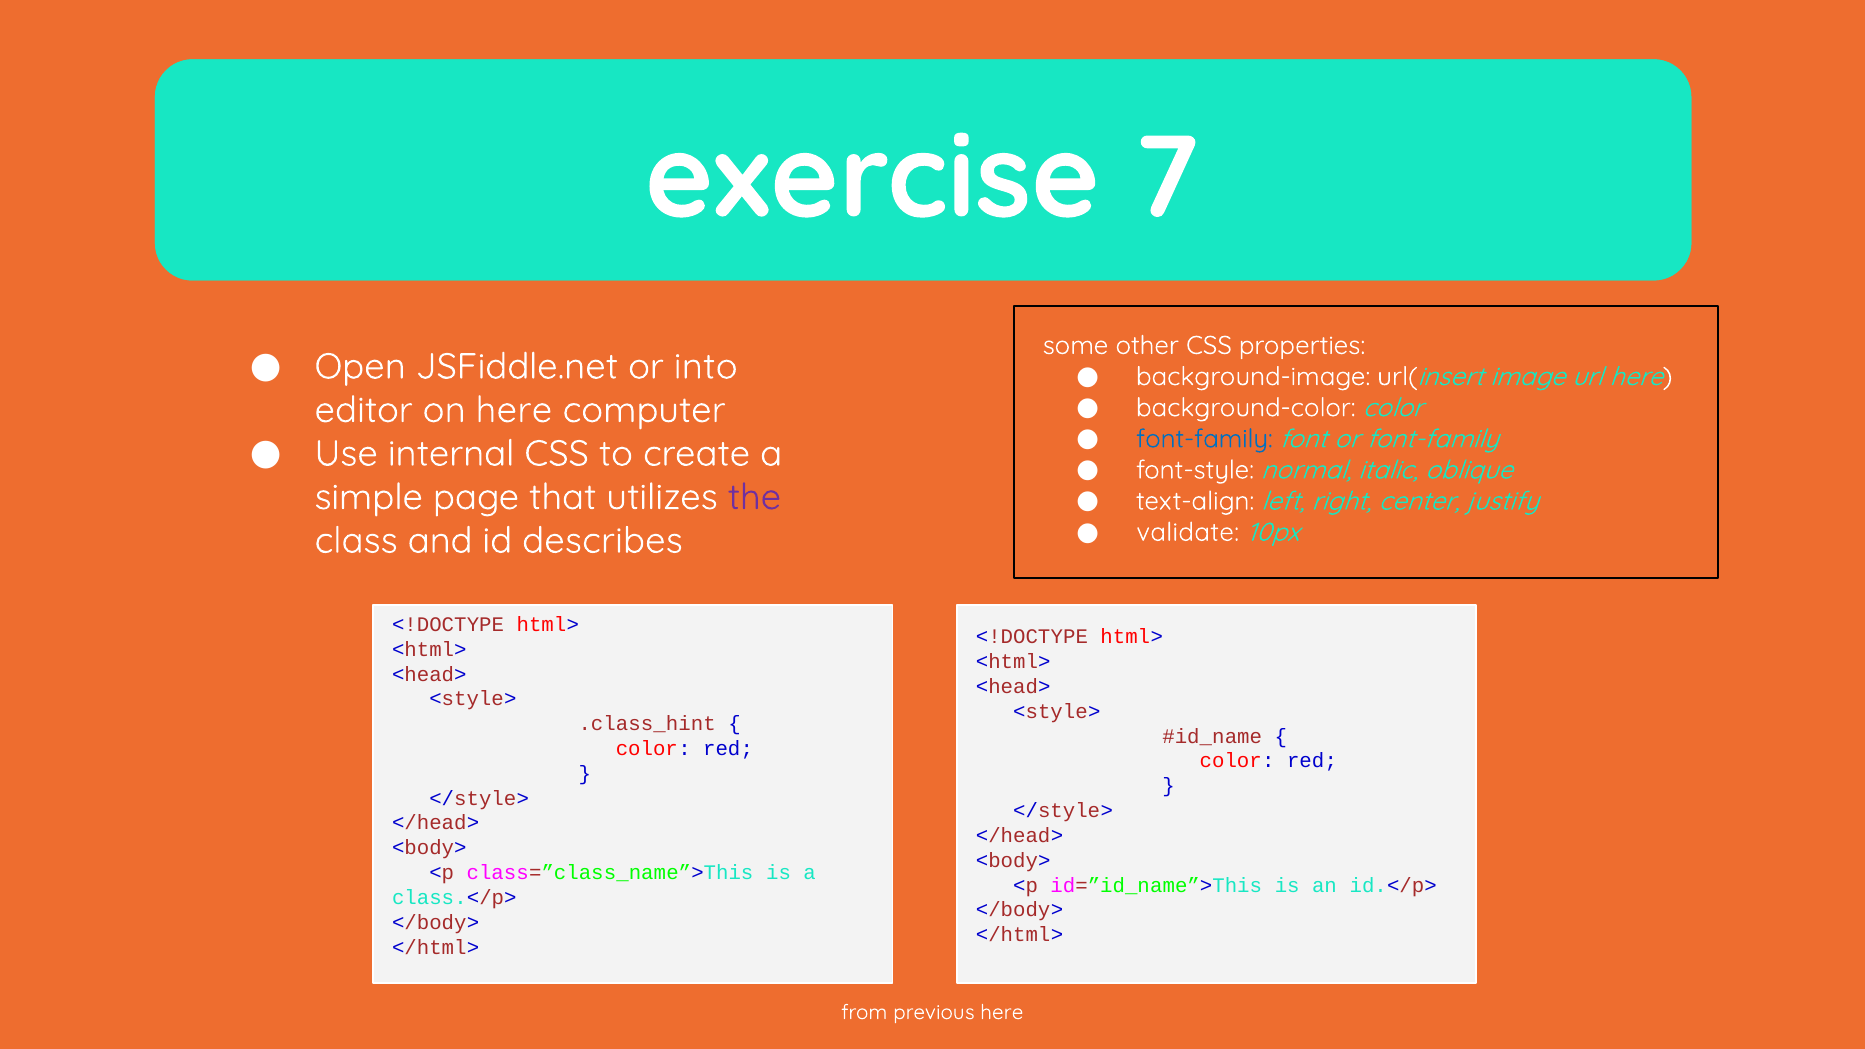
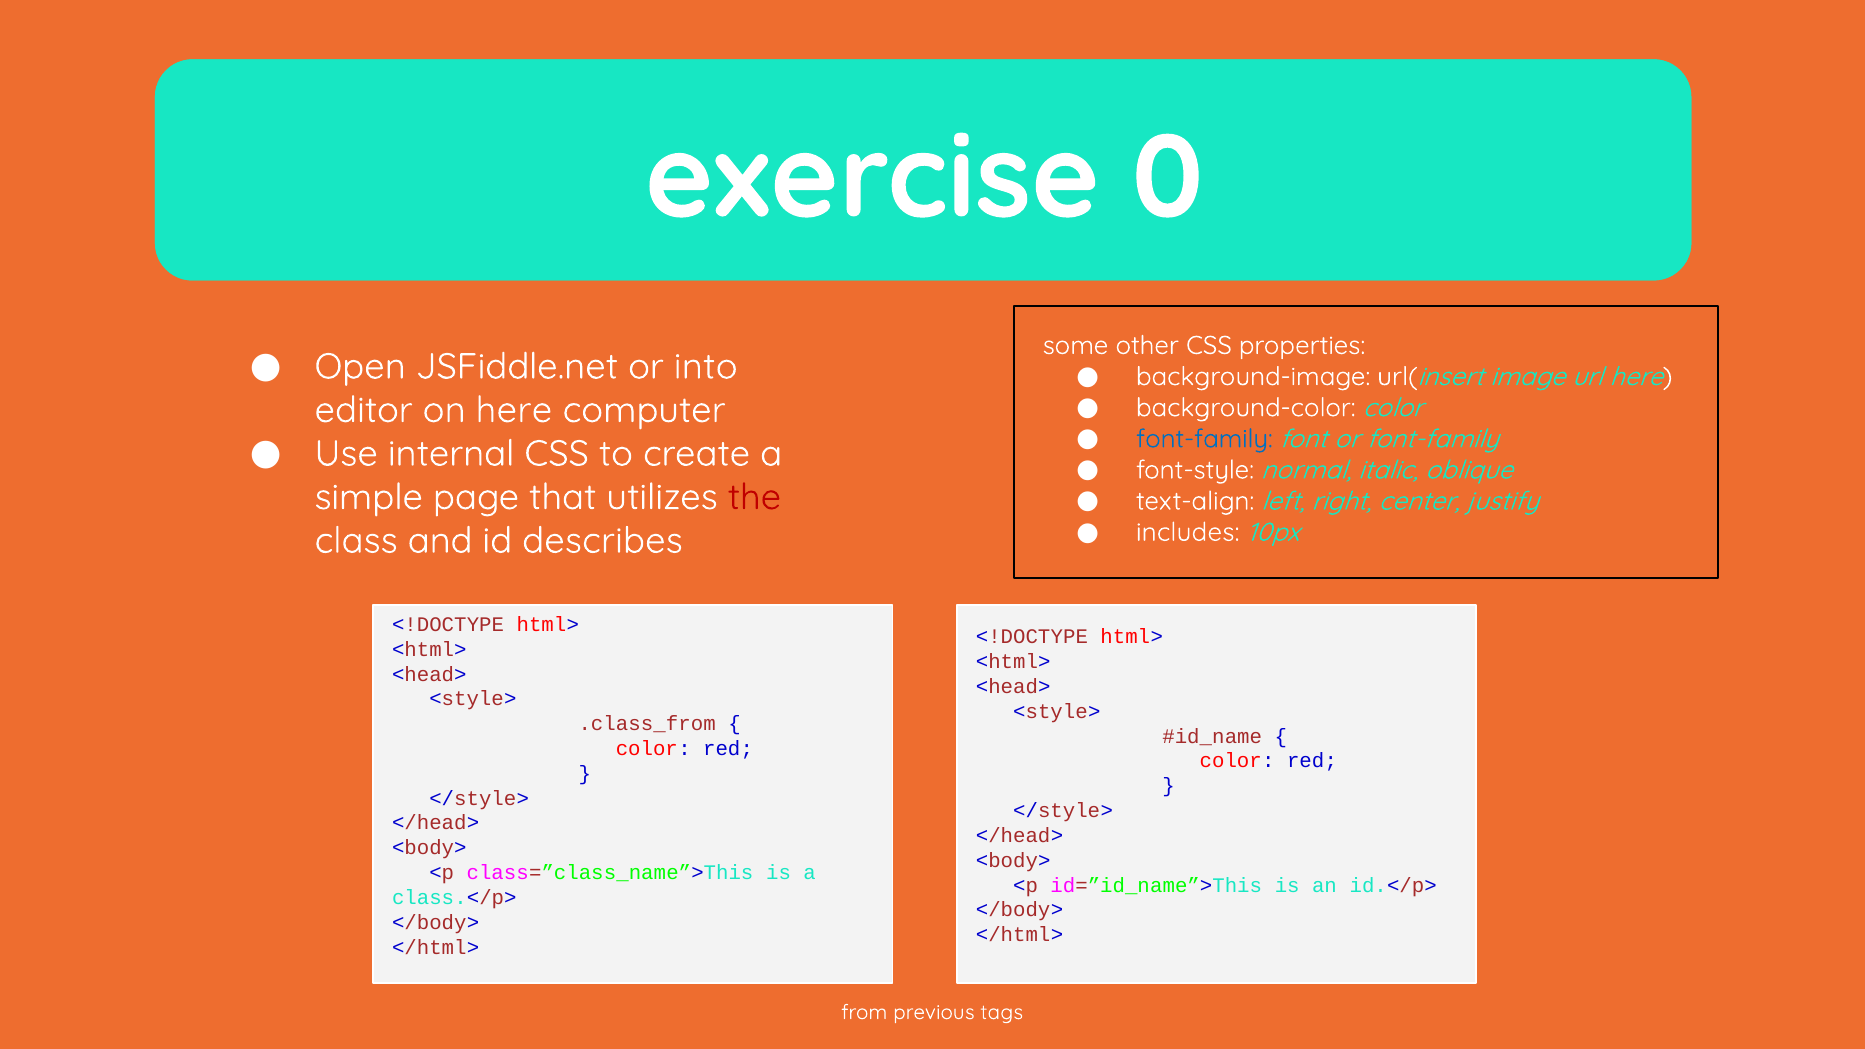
7: 7 -> 0
the colour: purple -> red
validate: validate -> includes
.class_hint: .class_hint -> .class_from
previous here: here -> tags
